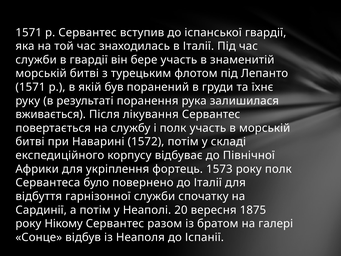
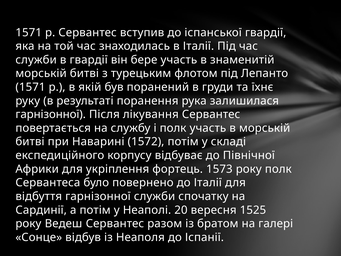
вживається at (51, 114): вживається -> гарнізонної
1875: 1875 -> 1525
Нікому: Нікому -> Ведеш
